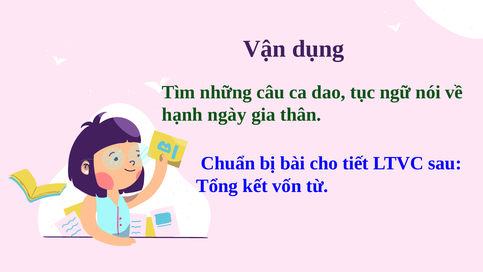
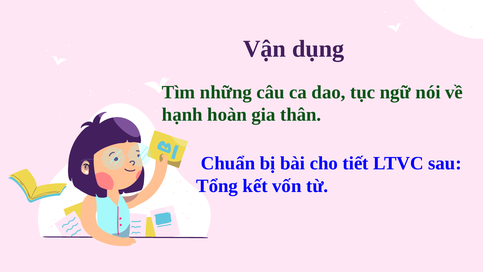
ngày: ngày -> hoàn
